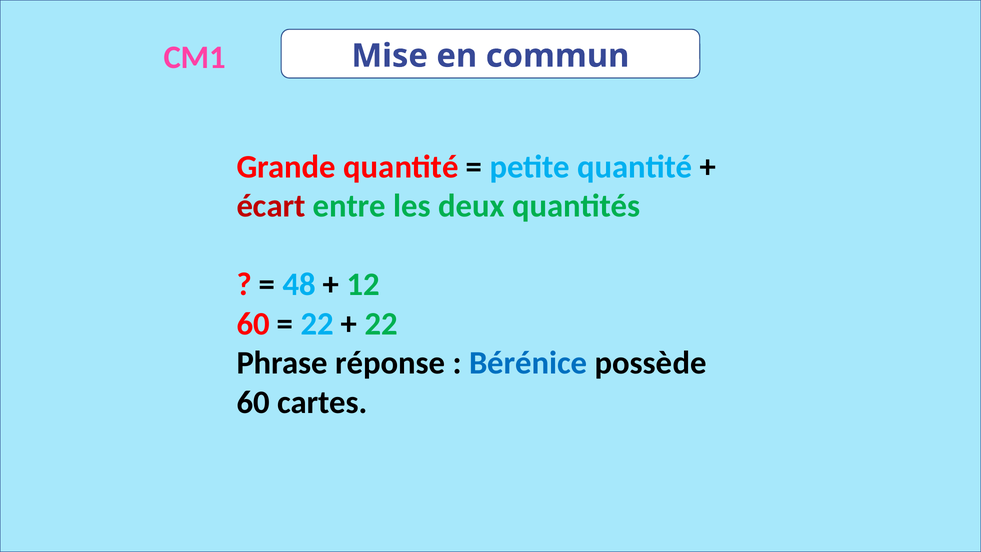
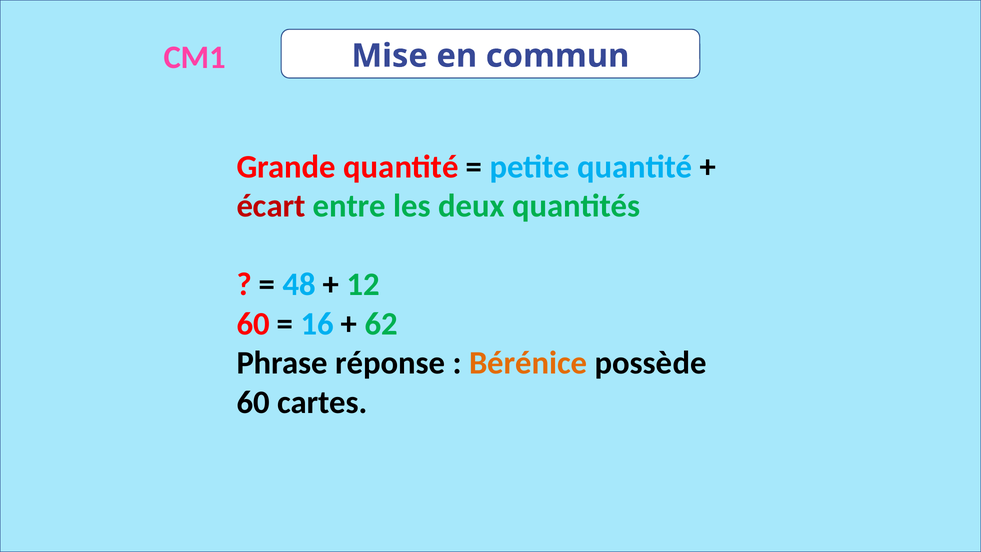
22 at (317, 324): 22 -> 16
22 at (381, 324): 22 -> 62
Bérénice colour: blue -> orange
